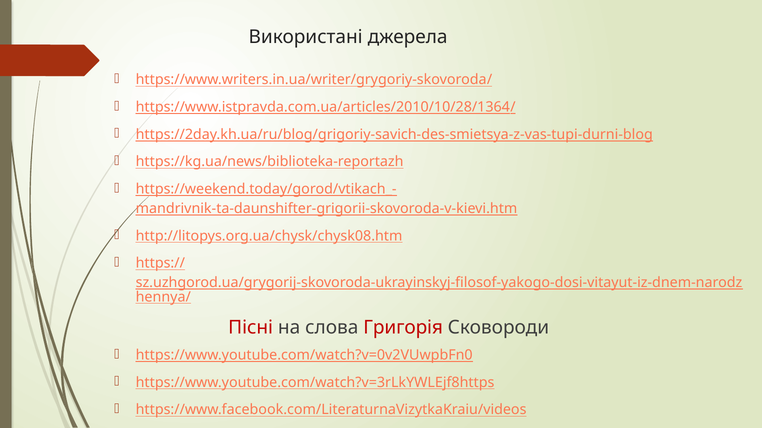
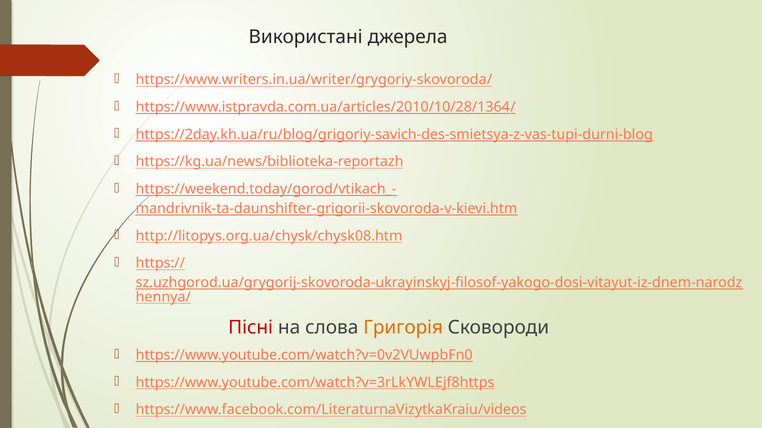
Григорія colour: red -> orange
